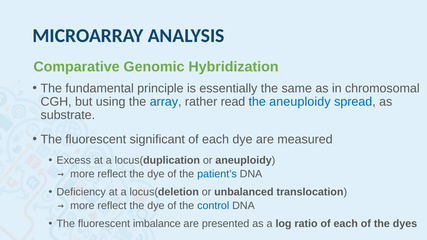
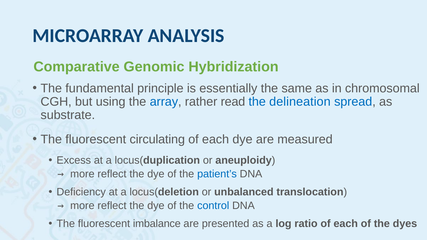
the aneuploidy: aneuploidy -> delineation
significant: significant -> circulating
